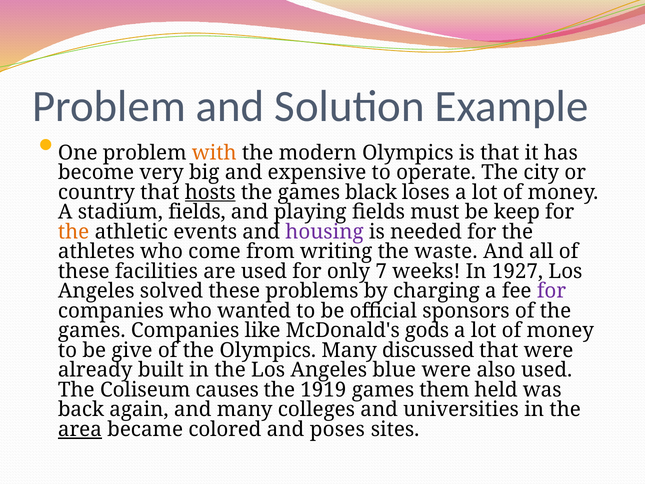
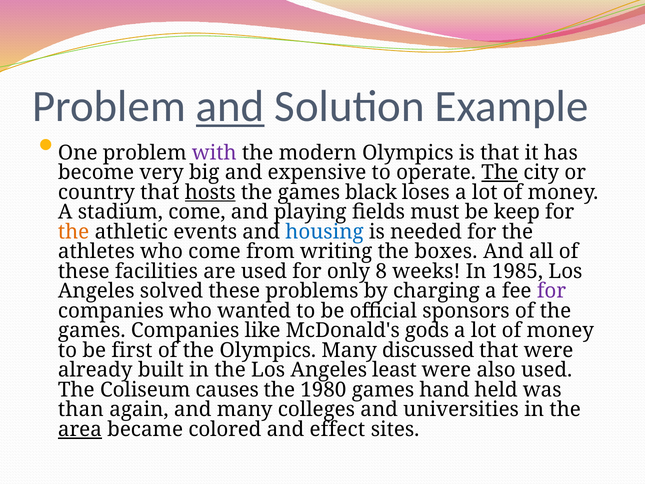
and at (230, 107) underline: none -> present
with colour: orange -> purple
The at (500, 172) underline: none -> present
stadium fields: fields -> come
housing colour: purple -> blue
waste: waste -> boxes
7: 7 -> 8
1927: 1927 -> 1985
give: give -> first
blue: blue -> least
1919: 1919 -> 1980
them: them -> hand
back: back -> than
poses: poses -> effect
